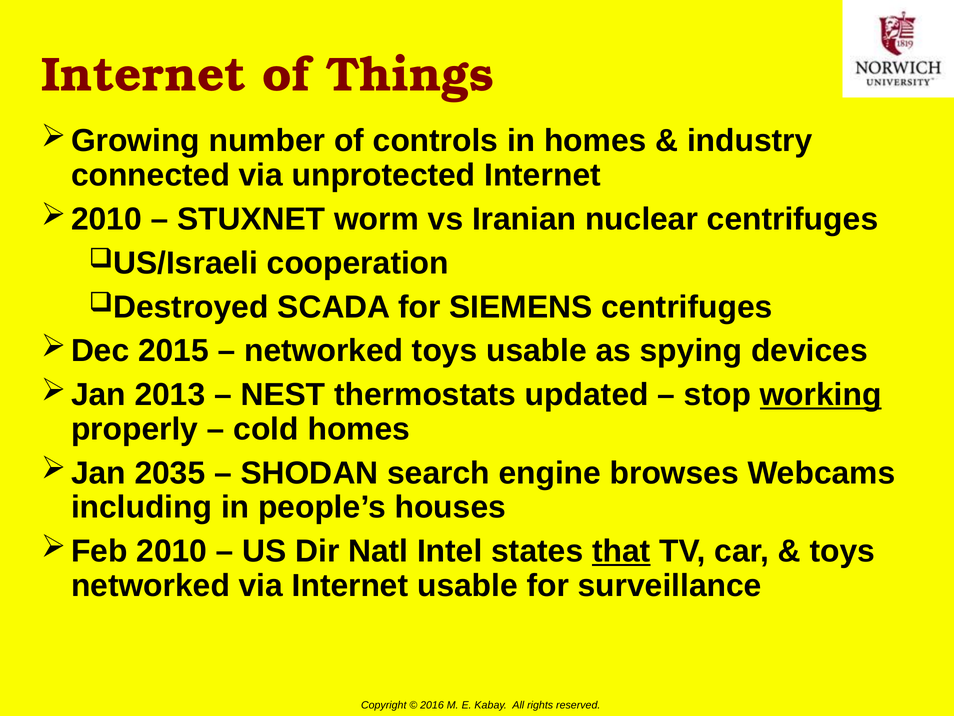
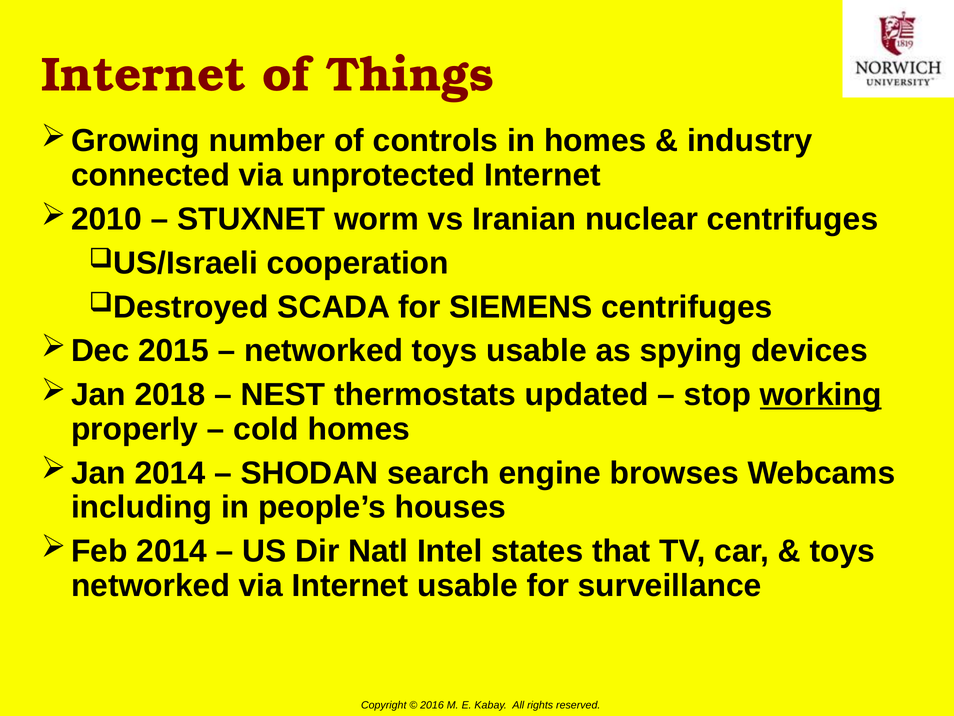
2013: 2013 -> 2018
2035 at (170, 473): 2035 -> 2014
2010 at (172, 551): 2010 -> 2014
that underline: present -> none
